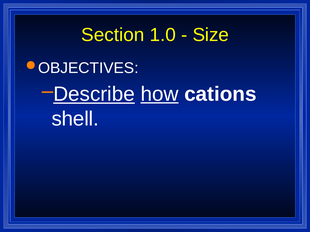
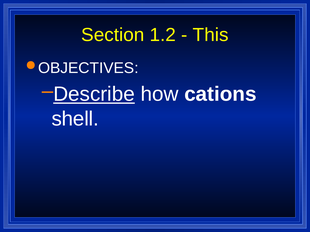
1.0: 1.0 -> 1.2
Size: Size -> This
how underline: present -> none
